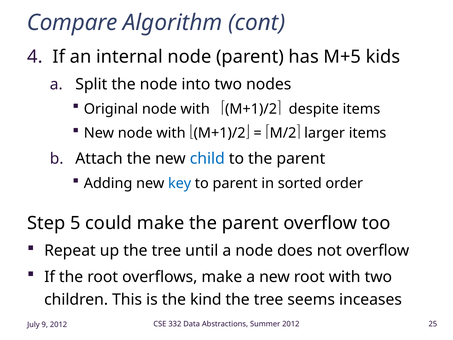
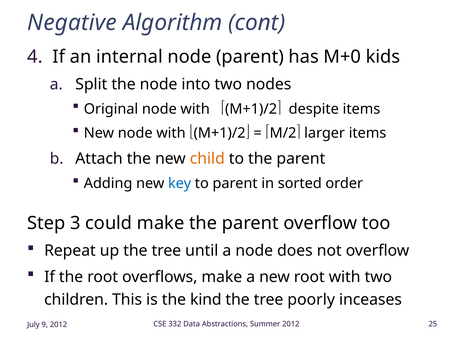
Compare: Compare -> Negative
M+5: M+5 -> M+0
child colour: blue -> orange
5: 5 -> 3
seems: seems -> poorly
